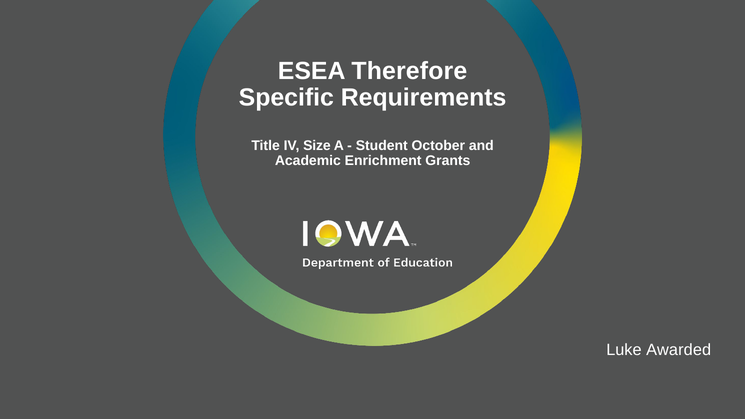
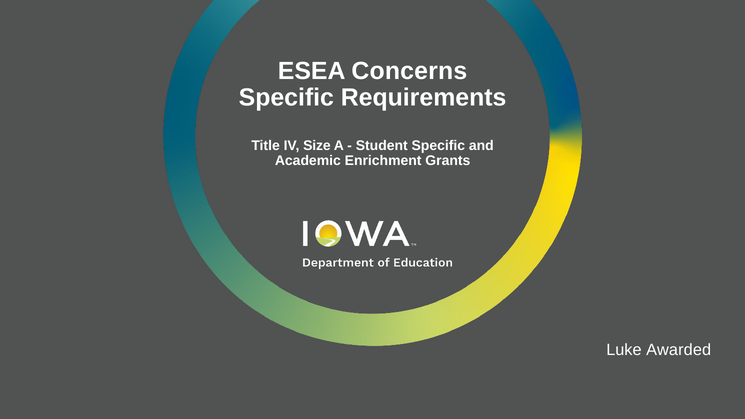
Therefore: Therefore -> Concerns
Student October: October -> Specific
